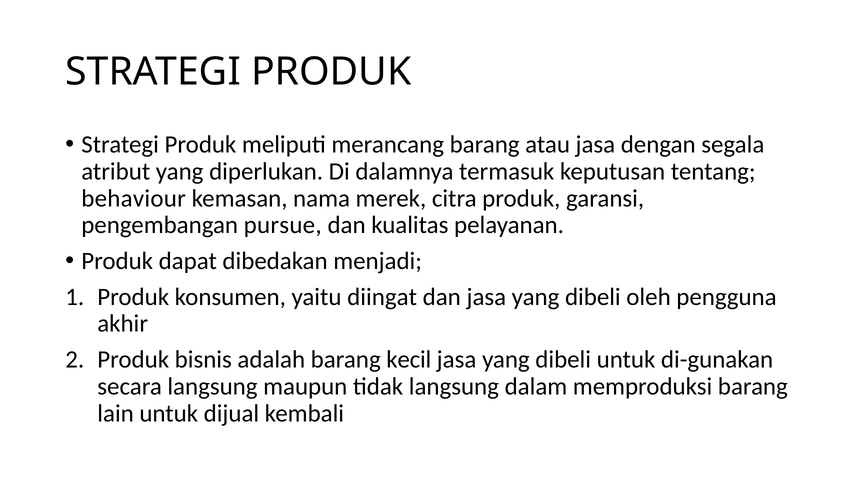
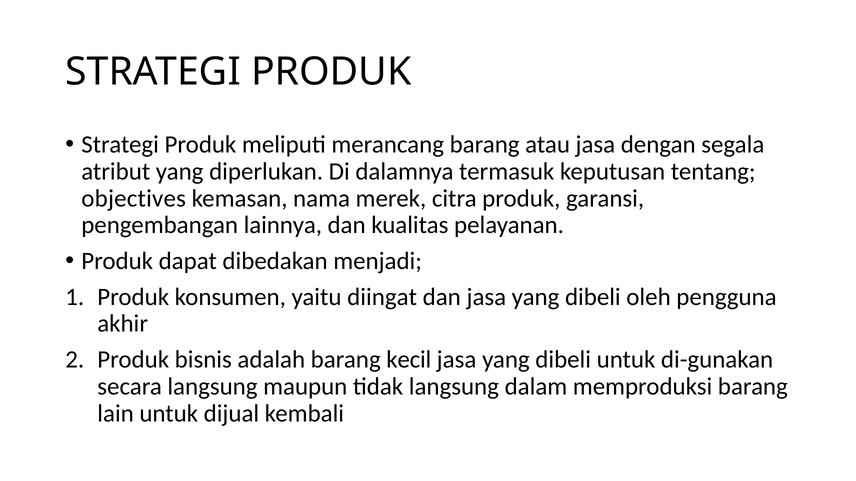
behaviour: behaviour -> objectives
pursue: pursue -> lainnya
